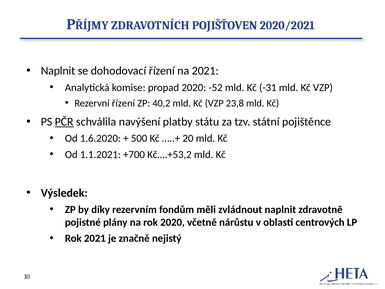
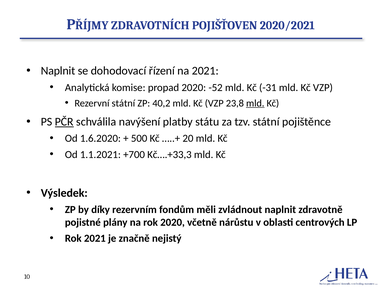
Rezervní řízení: řízení -> státní
mld at (255, 103) underline: none -> present
Kč….+53,2: Kč….+53,2 -> Kč….+33,3
